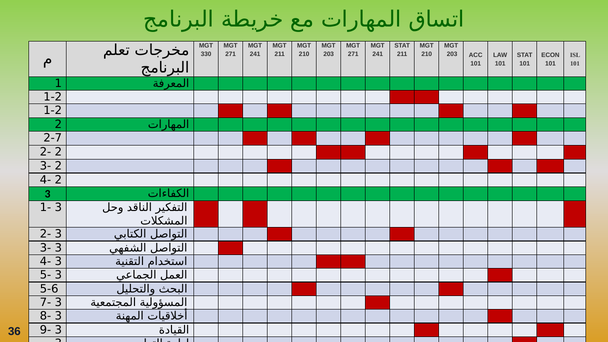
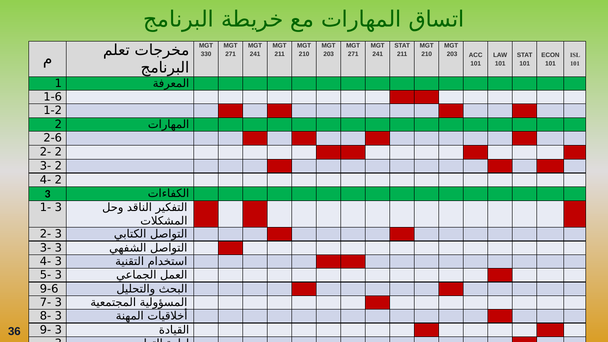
1-2 at (53, 97): 1-2 -> 1-6
2-7: 2-7 -> 2-6
5-6: 5-6 -> 9-6
